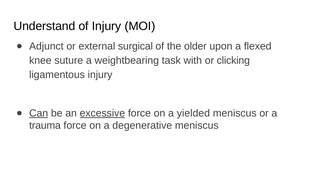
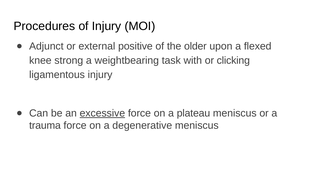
Understand: Understand -> Procedures
surgical: surgical -> positive
suture: suture -> strong
Can underline: present -> none
yielded: yielded -> plateau
